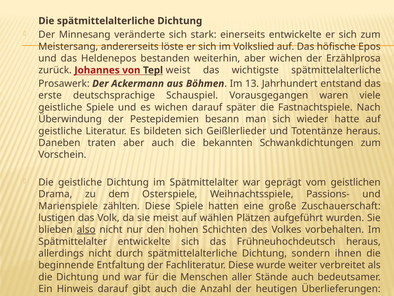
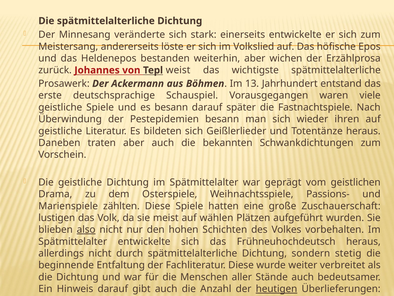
es wichen: wichen -> besann
hatte: hatte -> ihren
ihnen: ihnen -> stetig
heutigen underline: none -> present
